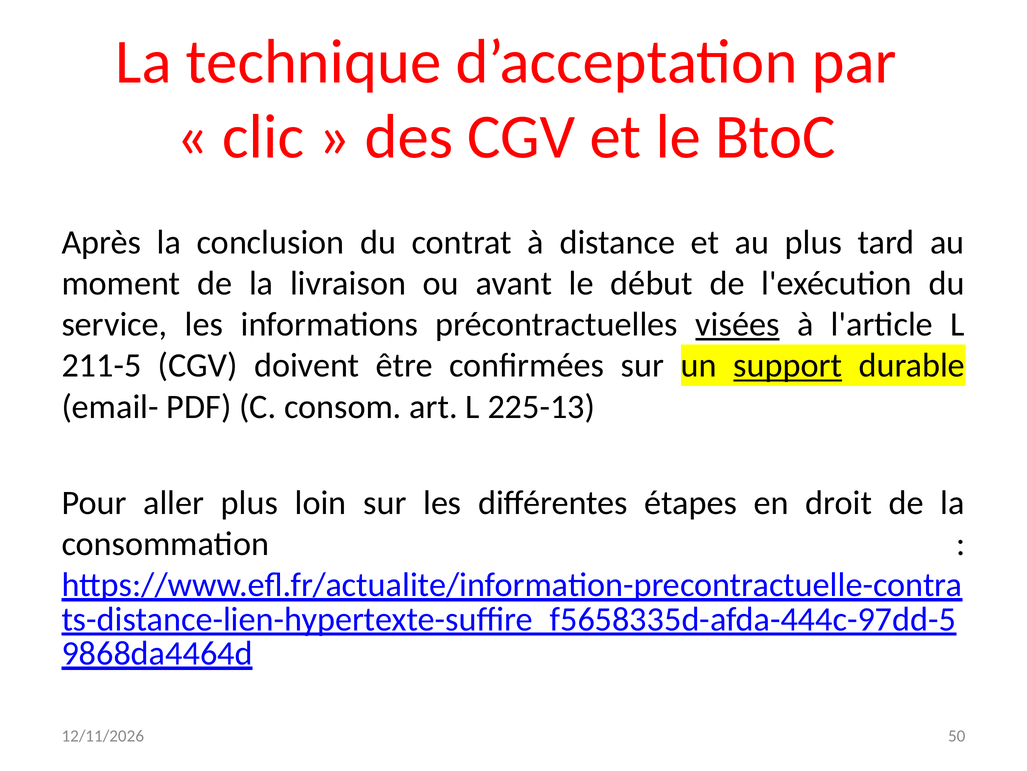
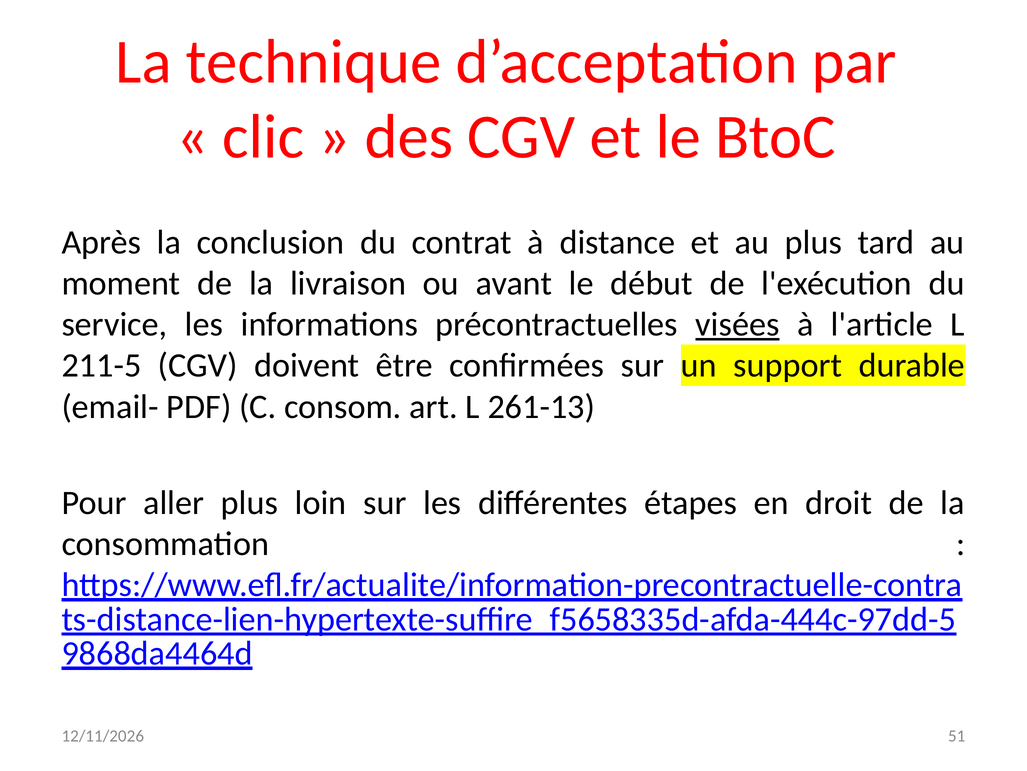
support underline: present -> none
225-13: 225-13 -> 261-13
50: 50 -> 51
